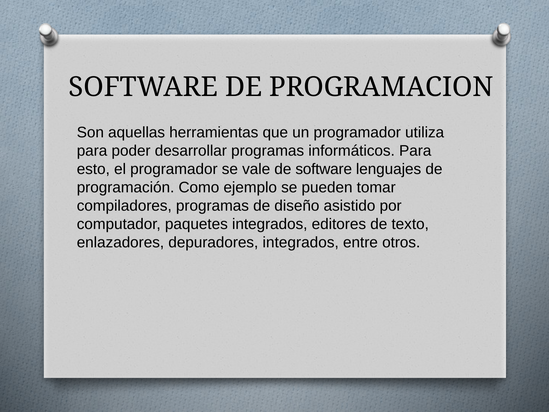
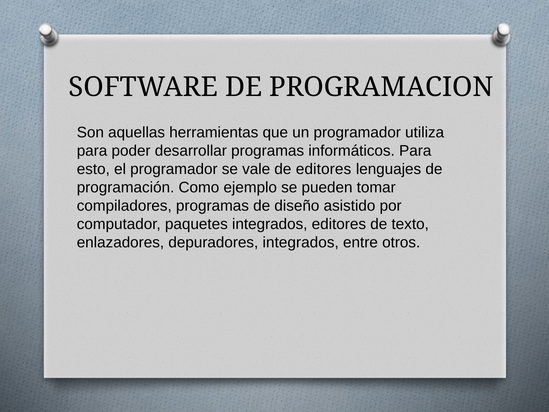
de software: software -> editores
